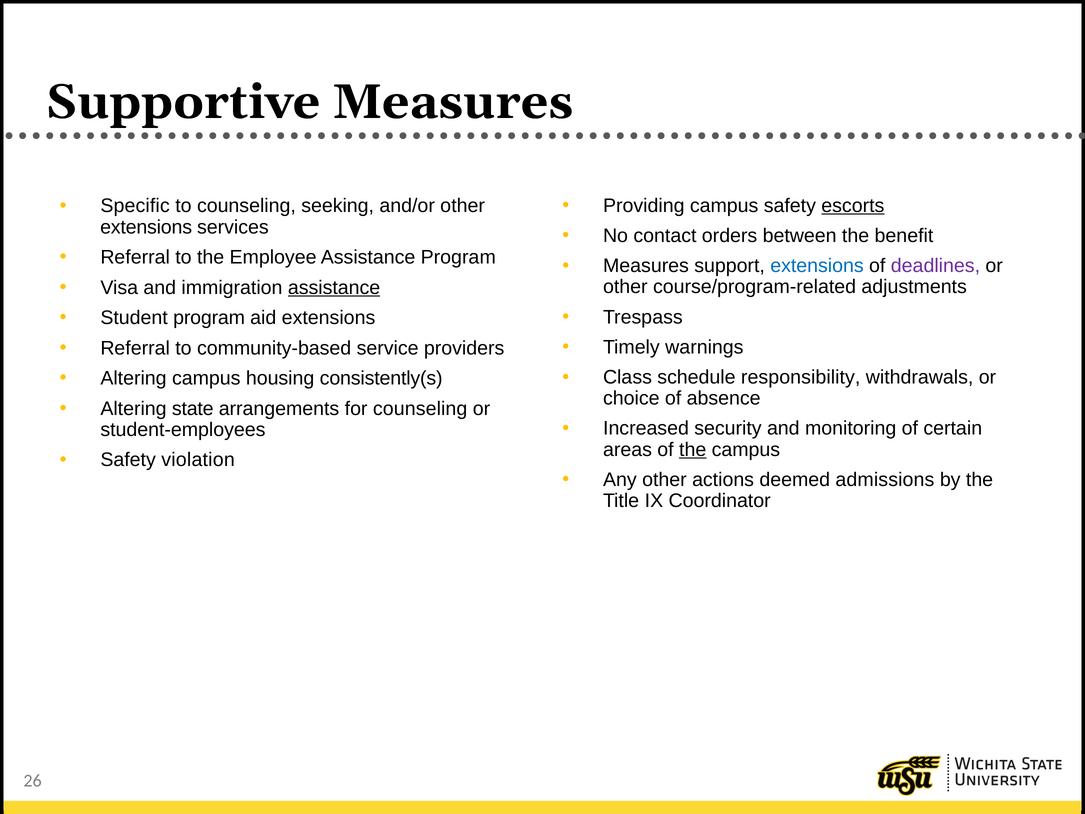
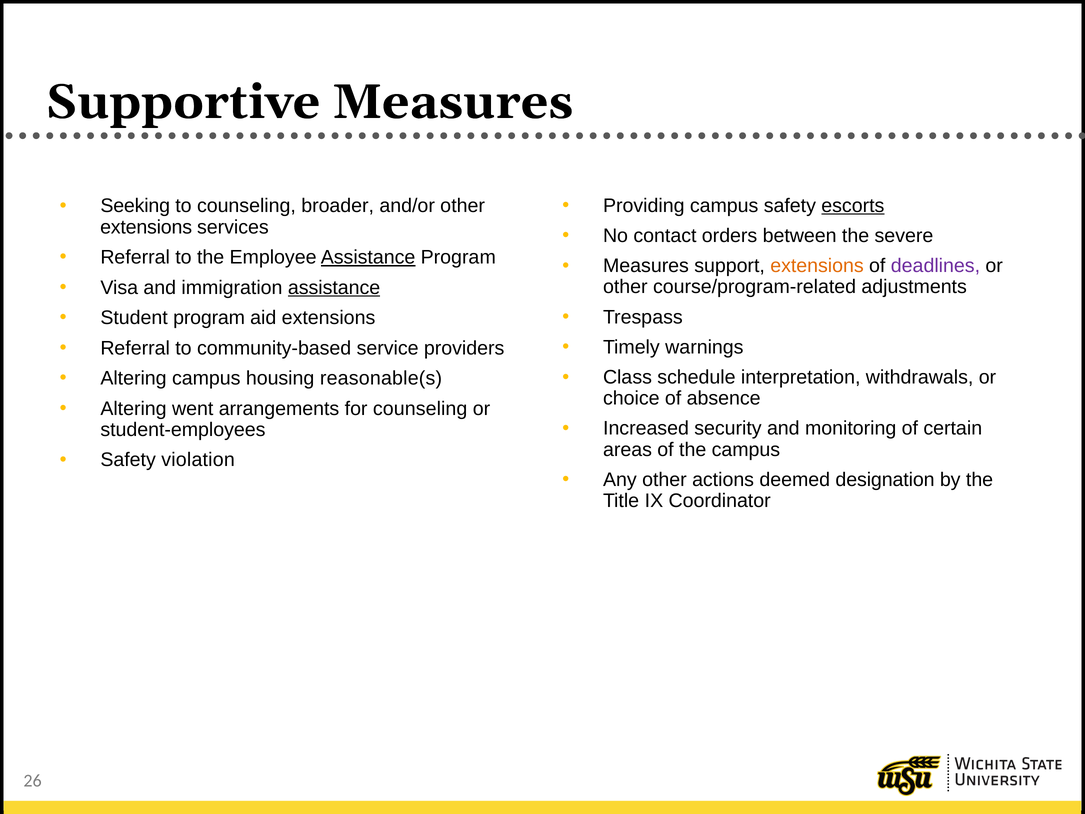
Specific: Specific -> Seeking
seeking: seeking -> broader
benefit: benefit -> severe
Assistance at (368, 257) underline: none -> present
extensions at (817, 266) colour: blue -> orange
responsibility: responsibility -> interpretation
consistently(s: consistently(s -> reasonable(s
state: state -> went
the at (693, 449) underline: present -> none
admissions: admissions -> designation
